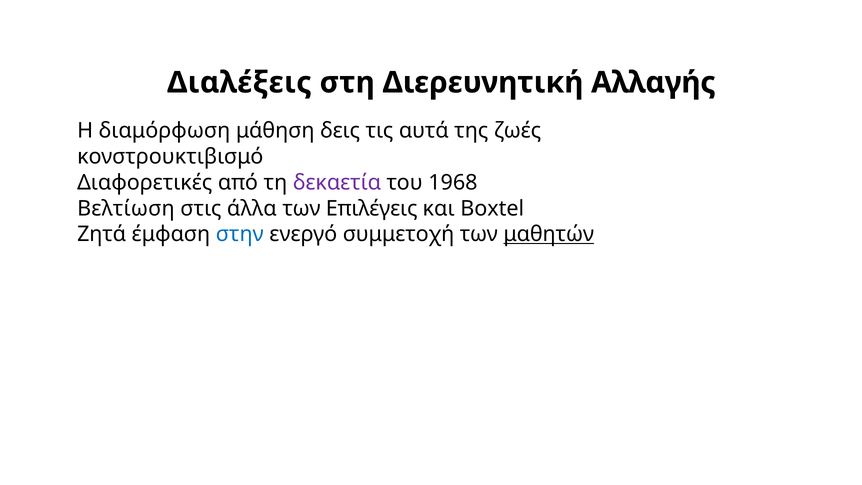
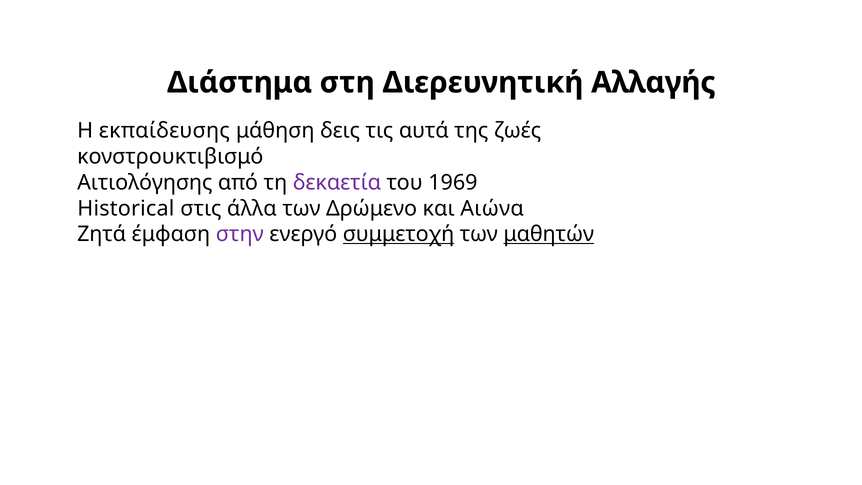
Διαλέξεις: Διαλέξεις -> Διάστημα
διαμόρφωση: διαμόρφωση -> εκπαίδευσης
Διαφορετικές: Διαφορετικές -> Αιτιολόγησης
1968: 1968 -> 1969
Βελτίωση: Βελτίωση -> Historical
Επιλέγεις: Επιλέγεις -> Δρώμενο
Boxtel: Boxtel -> Αιώνα
στην colour: blue -> purple
συμμετοχή underline: none -> present
